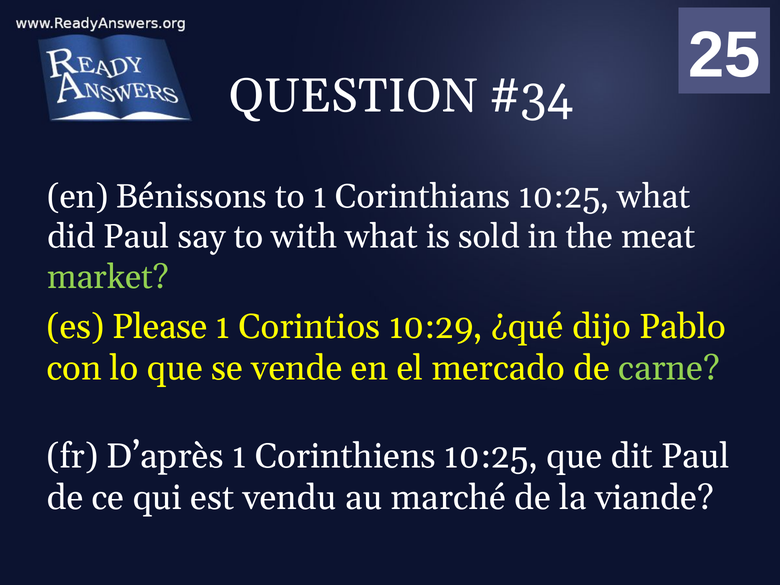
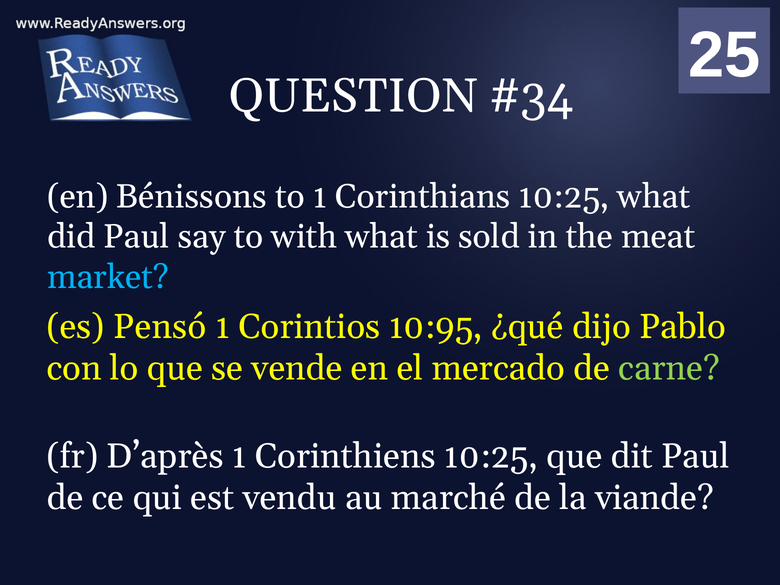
market colour: light green -> light blue
Please: Please -> Pensó
10:29: 10:29 -> 10:95
